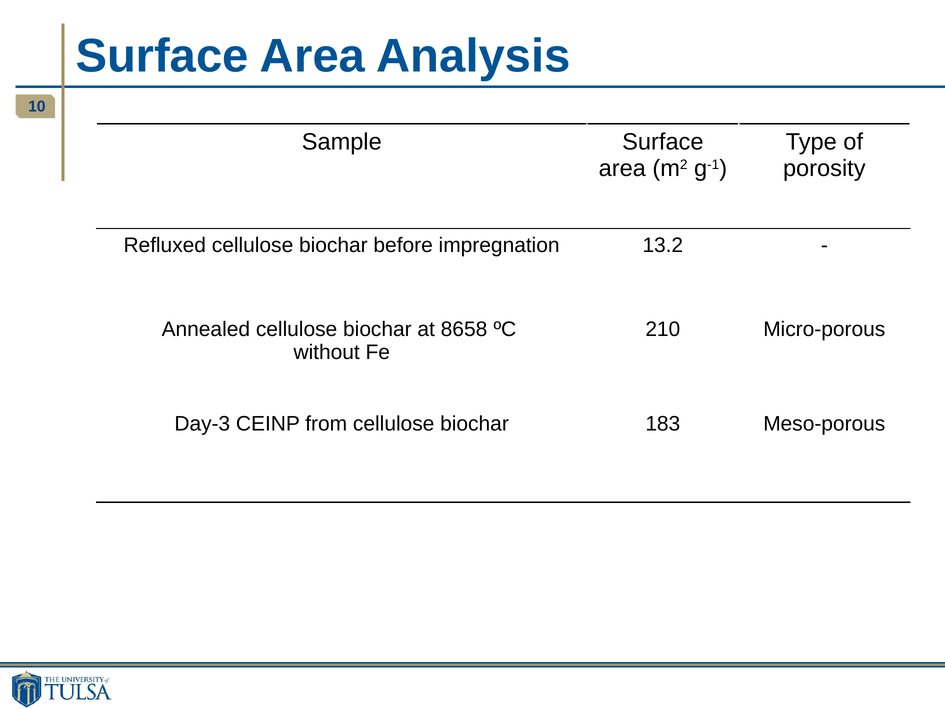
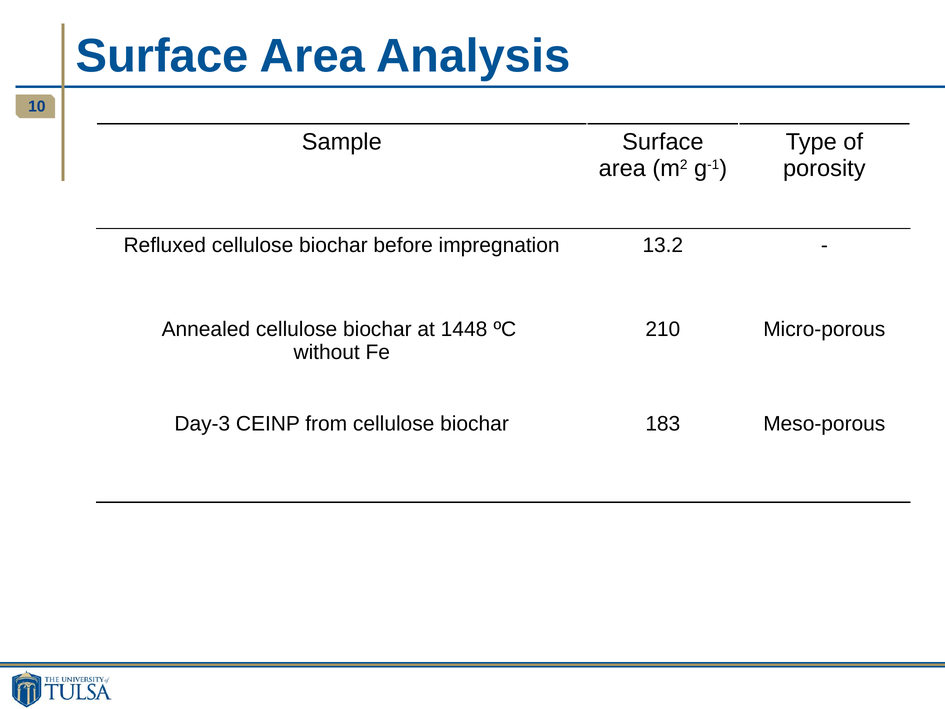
8658: 8658 -> 1448
